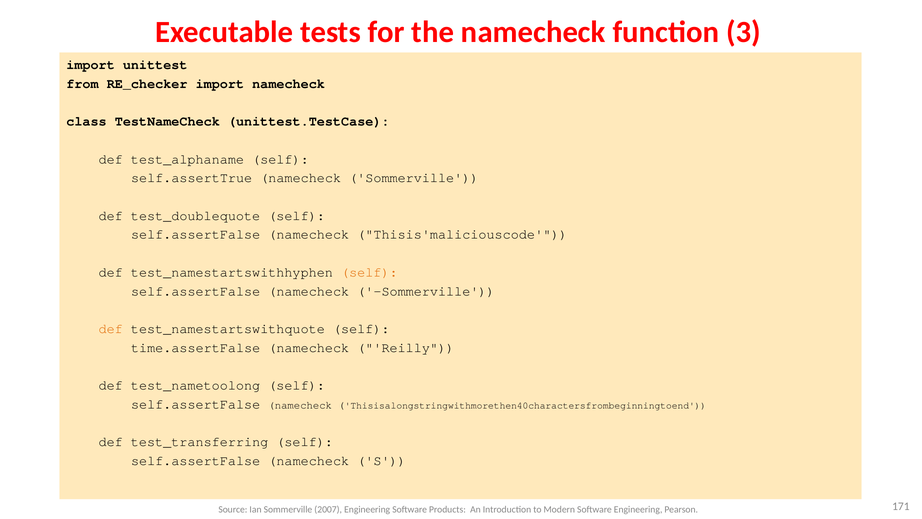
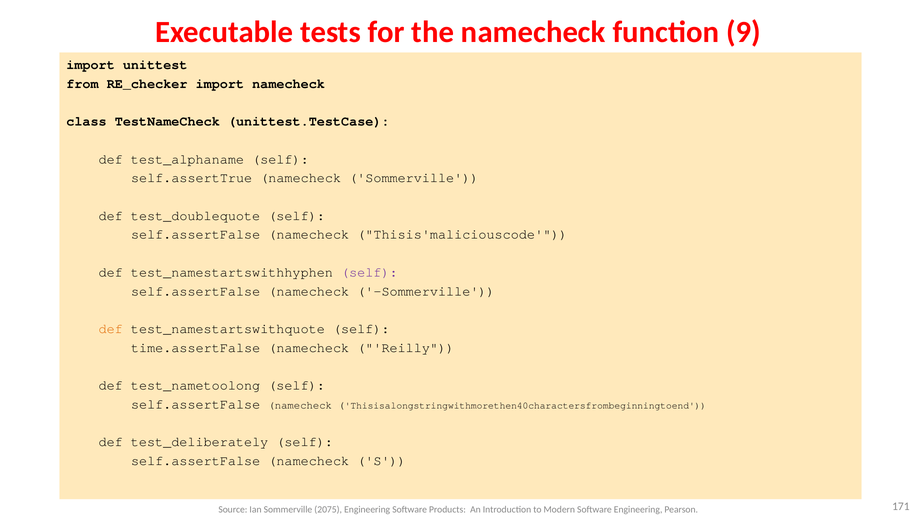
3: 3 -> 9
self at (369, 272) colour: orange -> purple
test_transferring: test_transferring -> test_deliberately
2007: 2007 -> 2075
